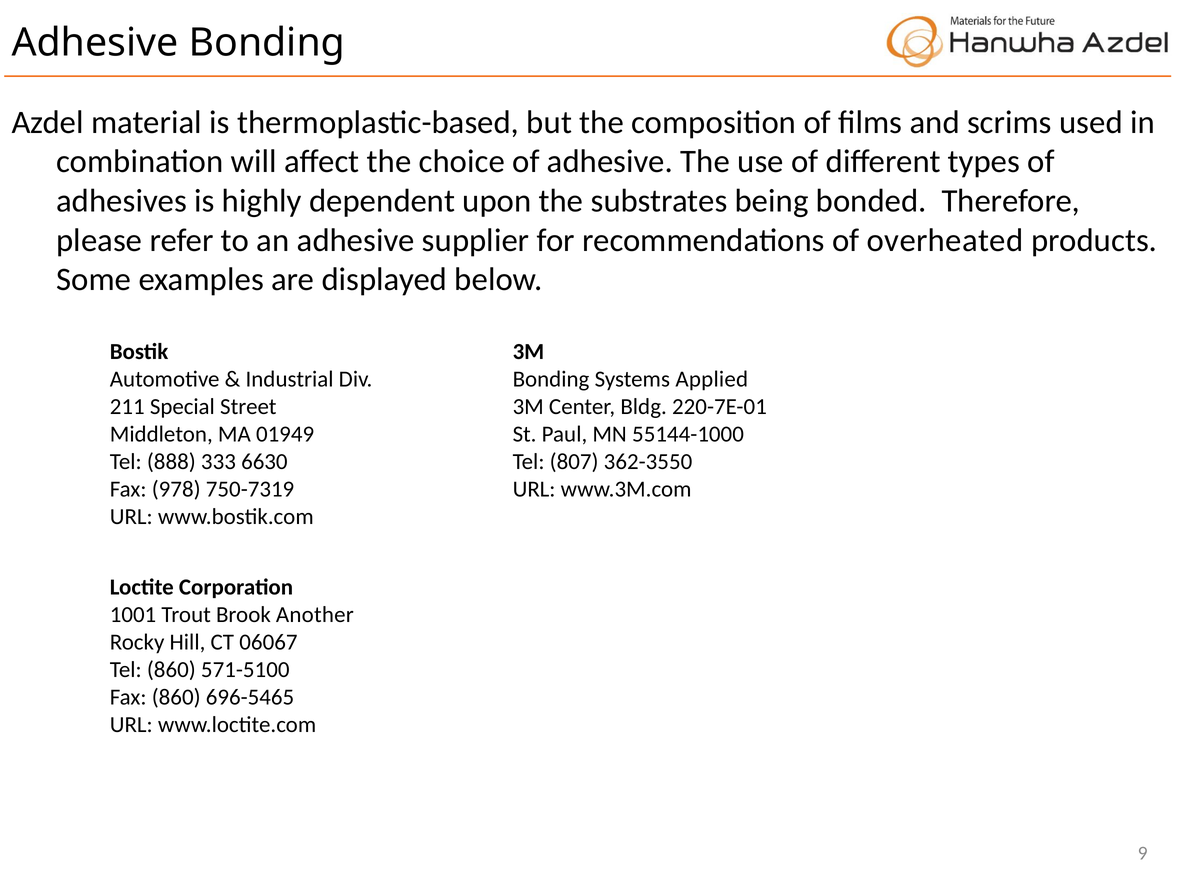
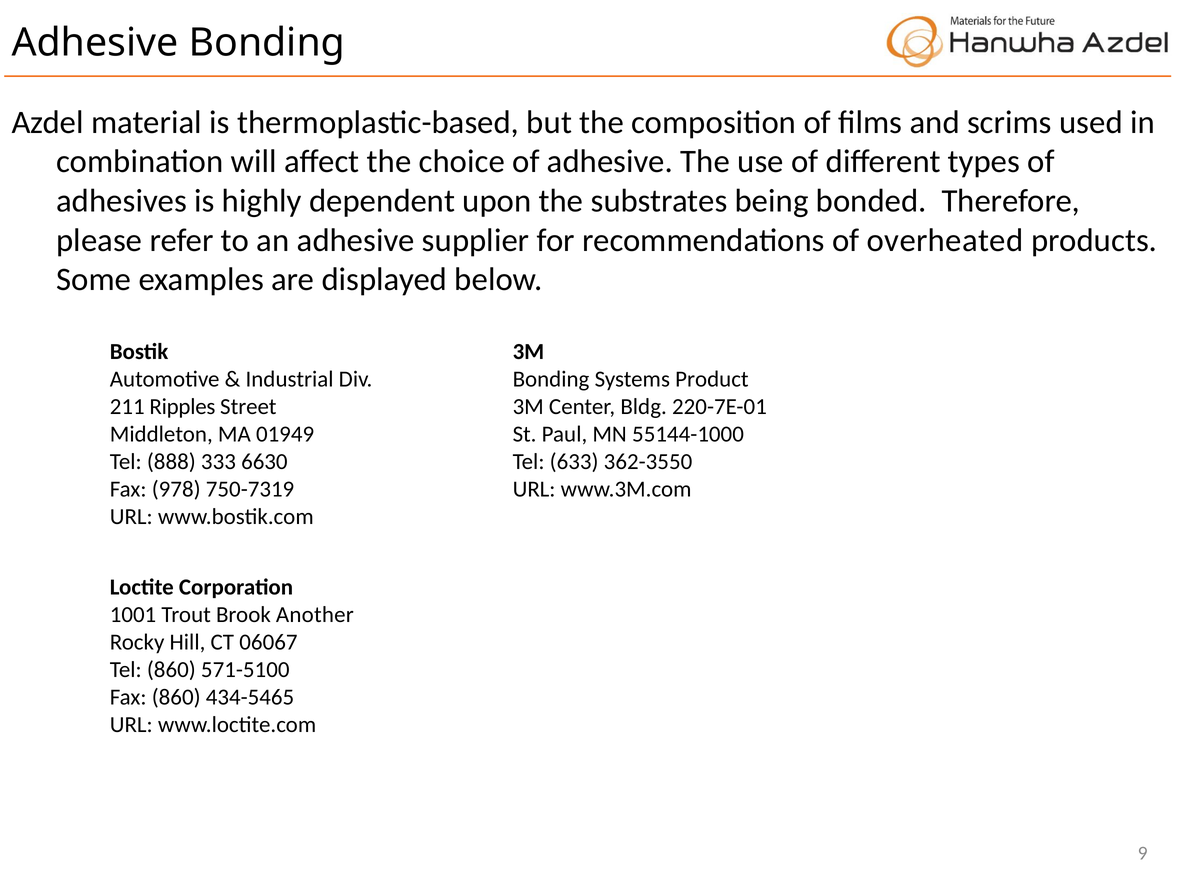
Applied: Applied -> Product
Special: Special -> Ripples
807: 807 -> 633
696-5465: 696-5465 -> 434-5465
